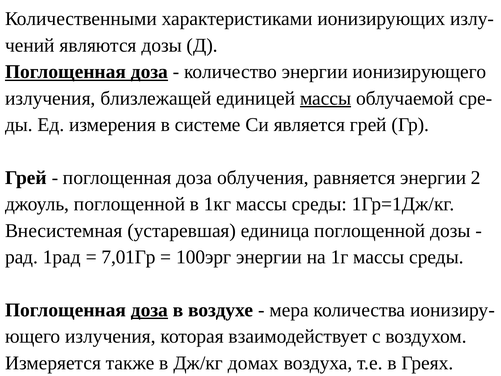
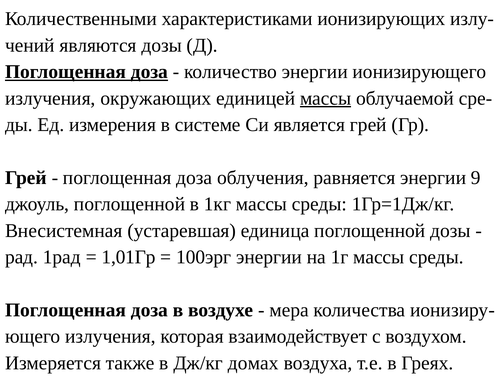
близлежащей: близлежащей -> окружающих
2: 2 -> 9
7,01Гр: 7,01Гр -> 1,01Гр
доза at (149, 310) underline: present -> none
